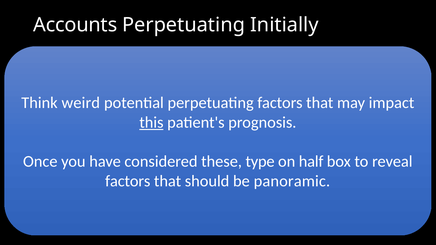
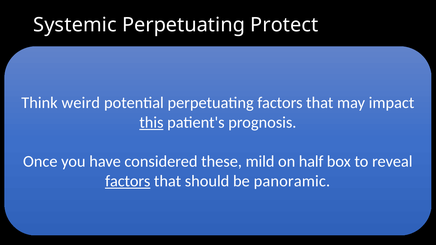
Accounts: Accounts -> Systemic
Initially: Initially -> Protect
type: type -> mild
factors at (128, 181) underline: none -> present
